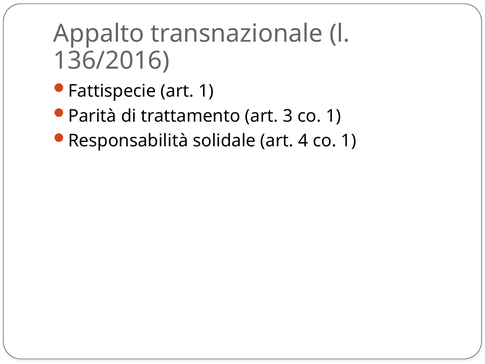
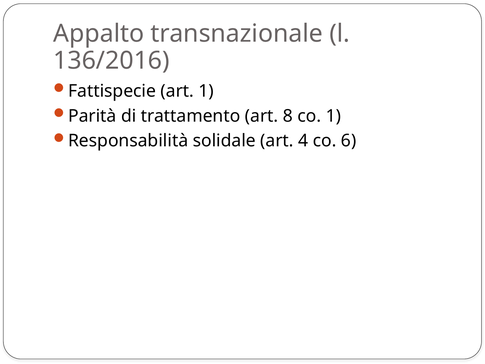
3: 3 -> 8
4 co 1: 1 -> 6
